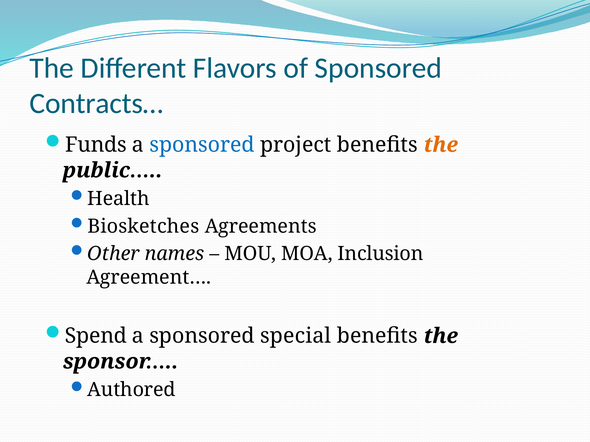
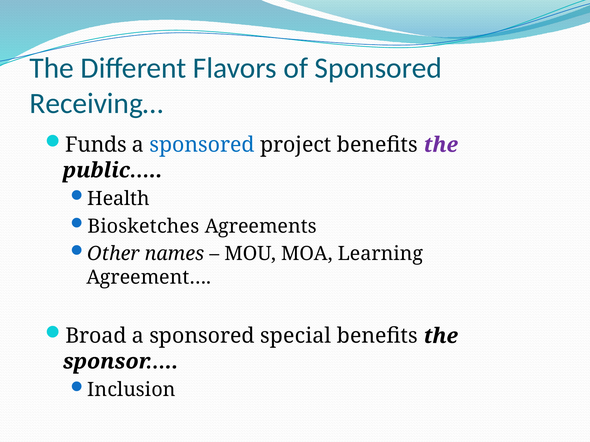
Contracts…: Contracts… -> Receiving…
the at (441, 145) colour: orange -> purple
Inclusion: Inclusion -> Learning
Spend: Spend -> Broad
Authored: Authored -> Inclusion
